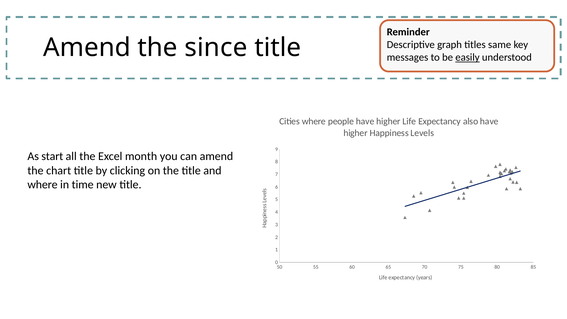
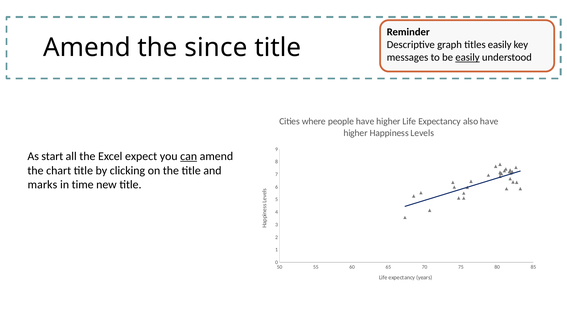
titles same: same -> easily
month: month -> expect
can underline: none -> present
where at (43, 185): where -> marks
